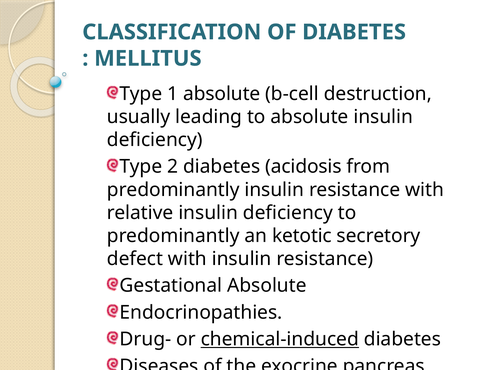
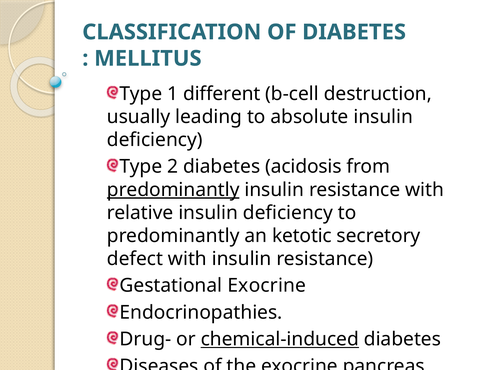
1 absolute: absolute -> different
predominantly at (173, 190) underline: none -> present
Gestational Absolute: Absolute -> Exocrine
